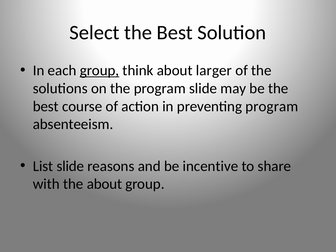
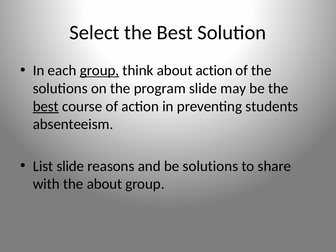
about larger: larger -> action
best at (46, 106) underline: none -> present
preventing program: program -> students
be incentive: incentive -> solutions
